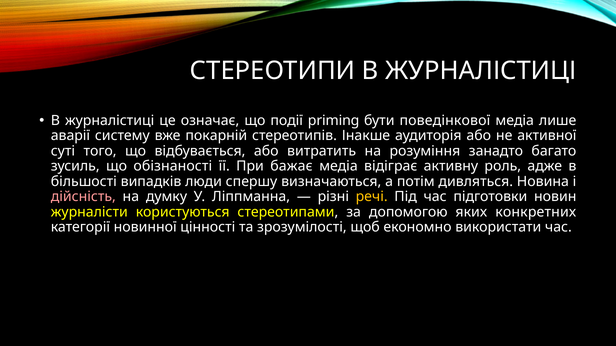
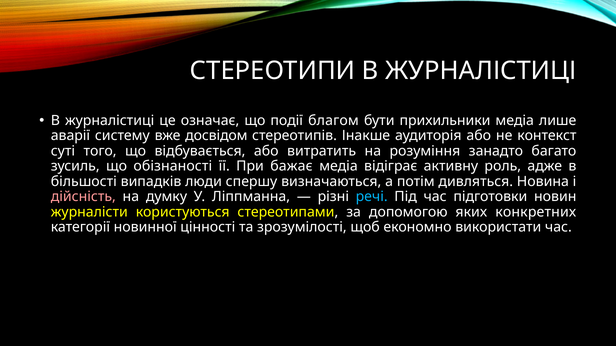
priming: priming -> благом
поведінкової: поведінкової -> прихильники
покарній: покарній -> досвідом
активної: активної -> контекст
речі colour: yellow -> light blue
